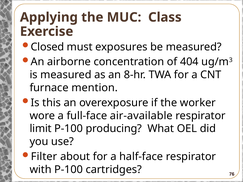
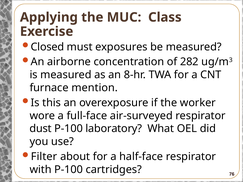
404: 404 -> 282
air-available: air-available -> air-surveyed
limit: limit -> dust
producing: producing -> laboratory
